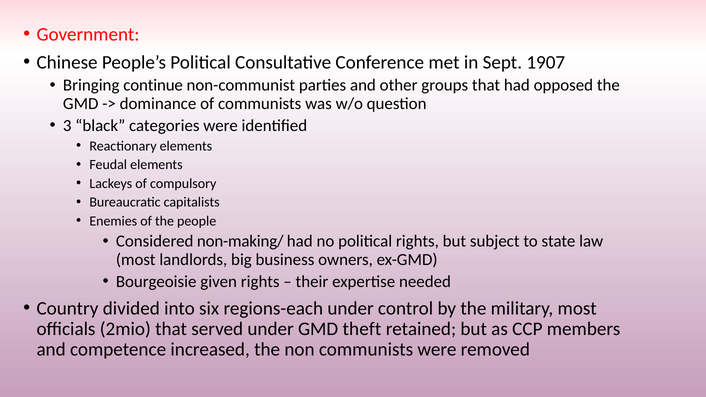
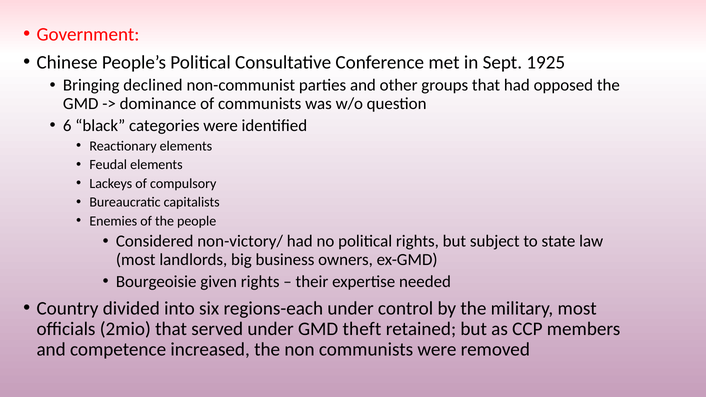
1907: 1907 -> 1925
continue: continue -> declined
3: 3 -> 6
non-making/: non-making/ -> non-victory/
